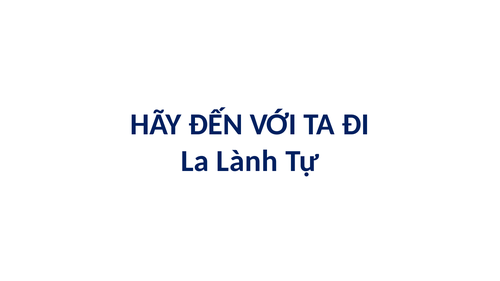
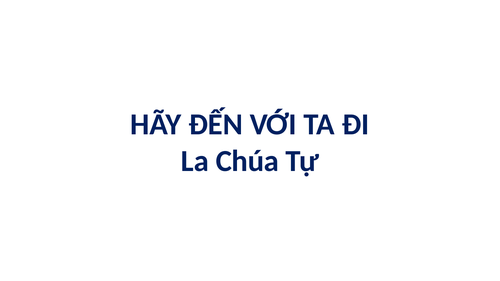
Lành: Lành -> Chúa
